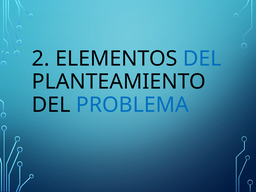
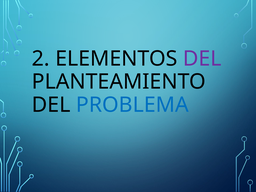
DEL at (202, 59) colour: blue -> purple
